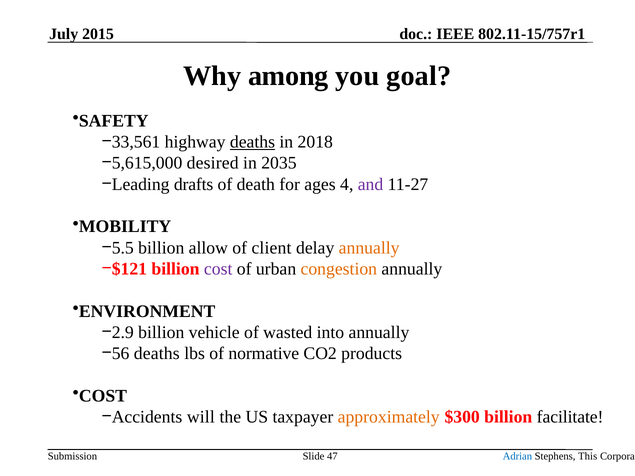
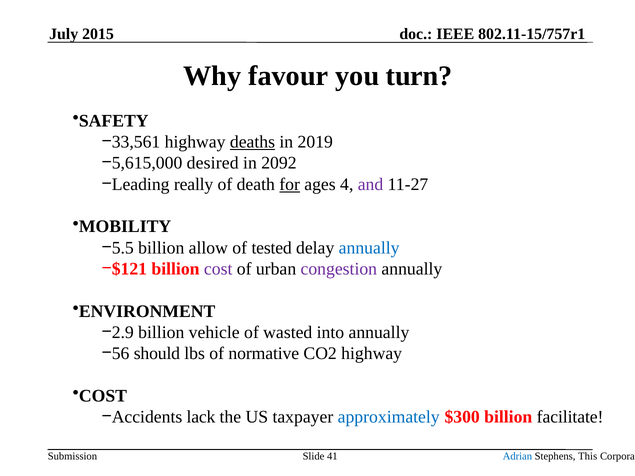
among: among -> favour
goal: goal -> turn
2018: 2018 -> 2019
2035: 2035 -> 2092
drafts: drafts -> really
for underline: none -> present
client: client -> tested
annually at (369, 248) colour: orange -> blue
congestion colour: orange -> purple
deaths at (157, 354): deaths -> should
CO2 products: products -> highway
will: will -> lack
approximately colour: orange -> blue
47: 47 -> 41
